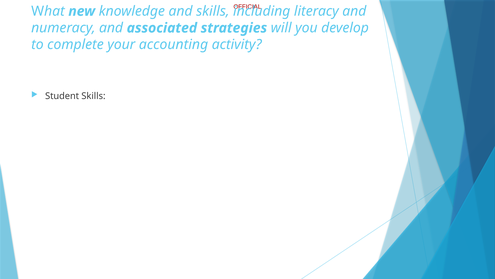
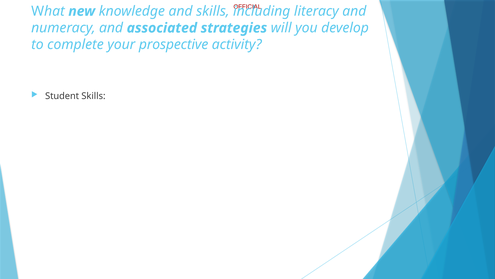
accounting: accounting -> prospective
